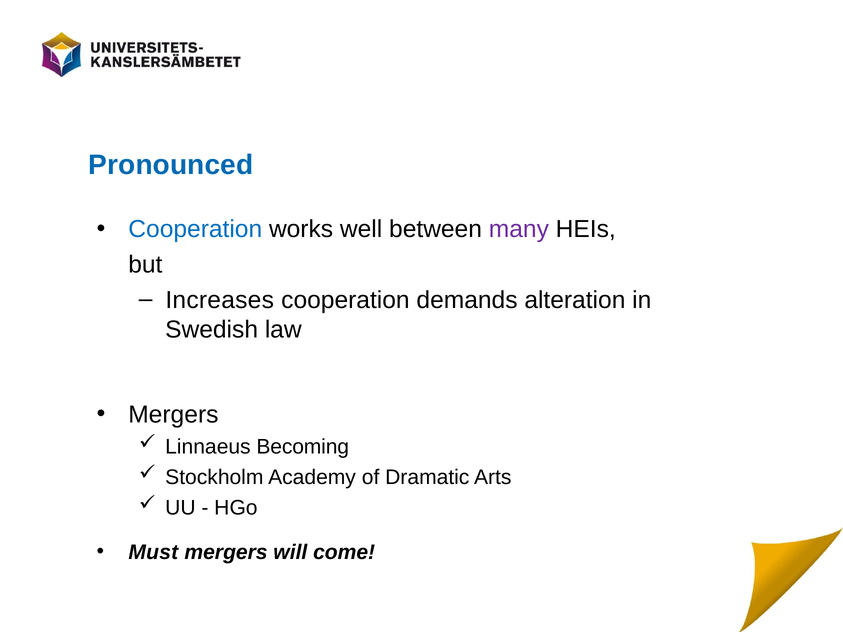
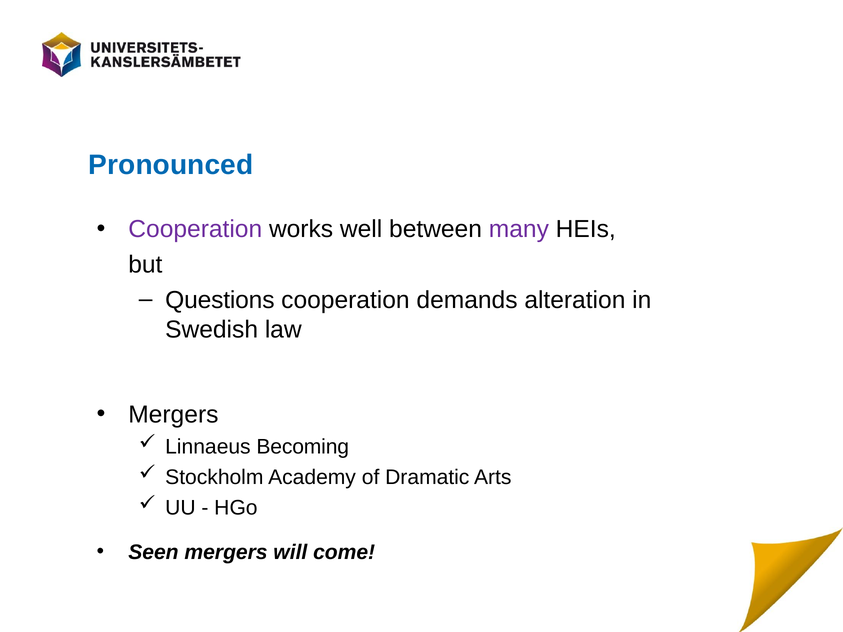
Cooperation at (195, 229) colour: blue -> purple
Increases: Increases -> Questions
Must: Must -> Seen
